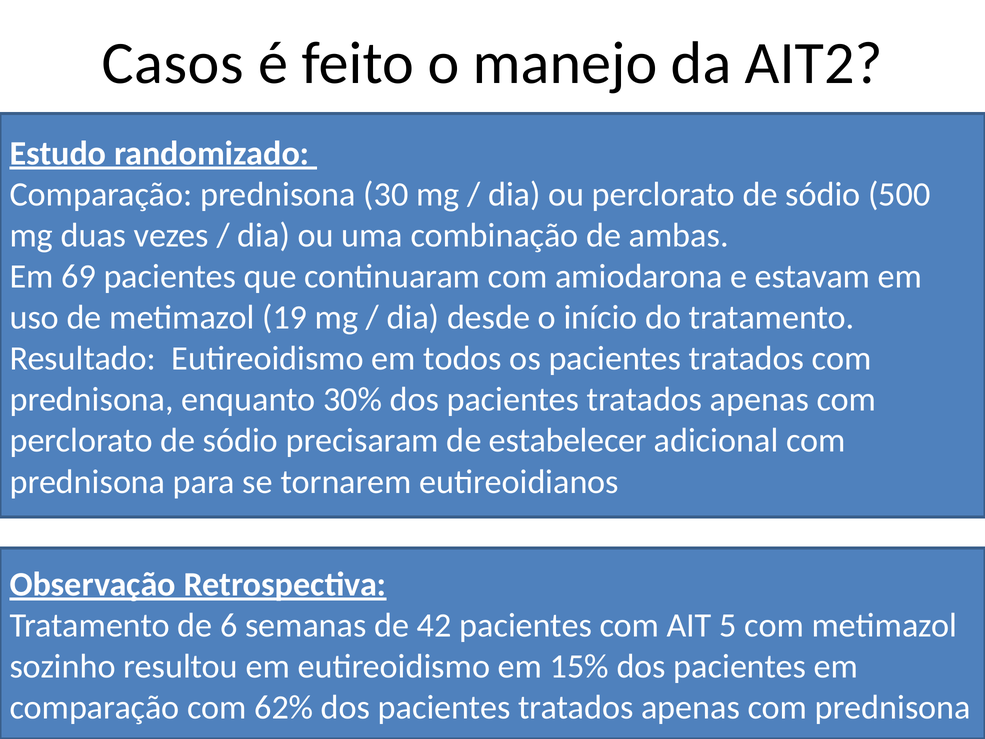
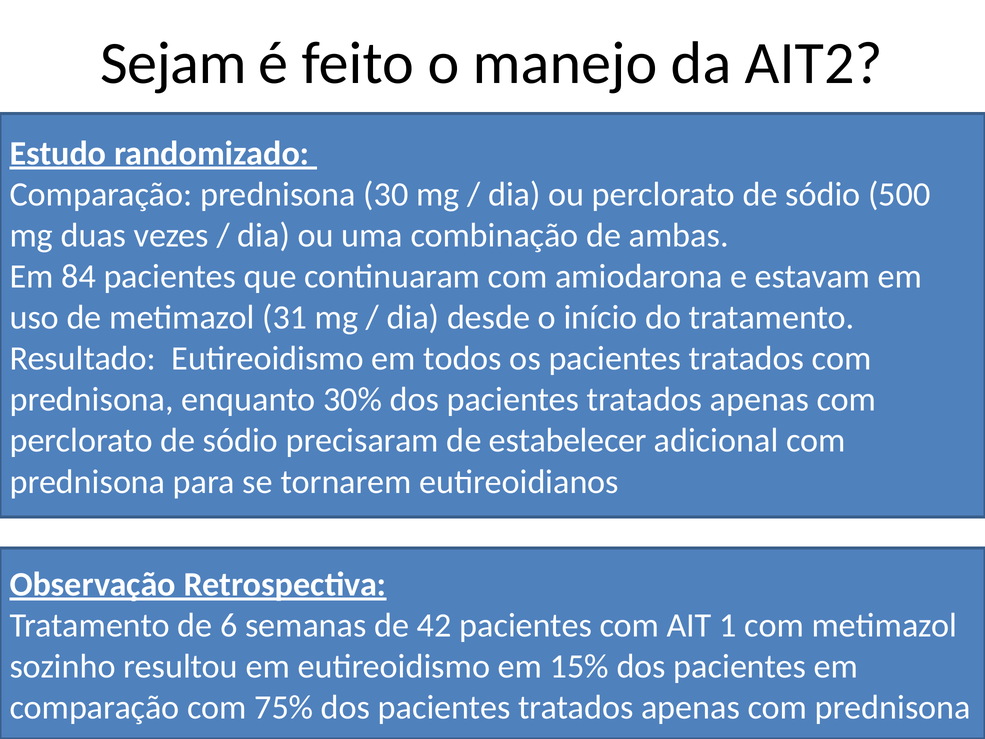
Casos: Casos -> Sejam
69: 69 -> 84
19: 19 -> 31
5: 5 -> 1
62%: 62% -> 75%
